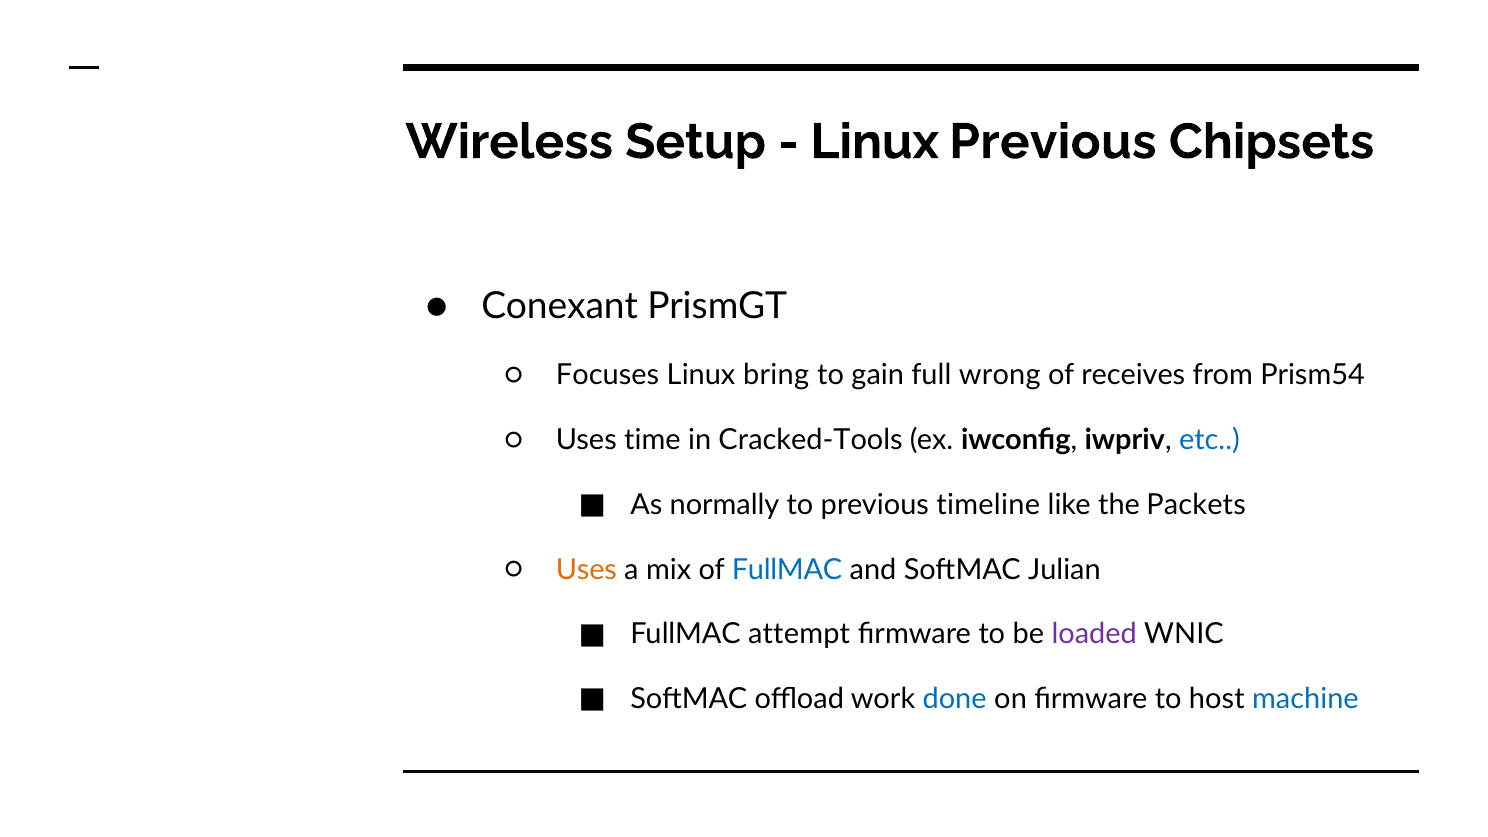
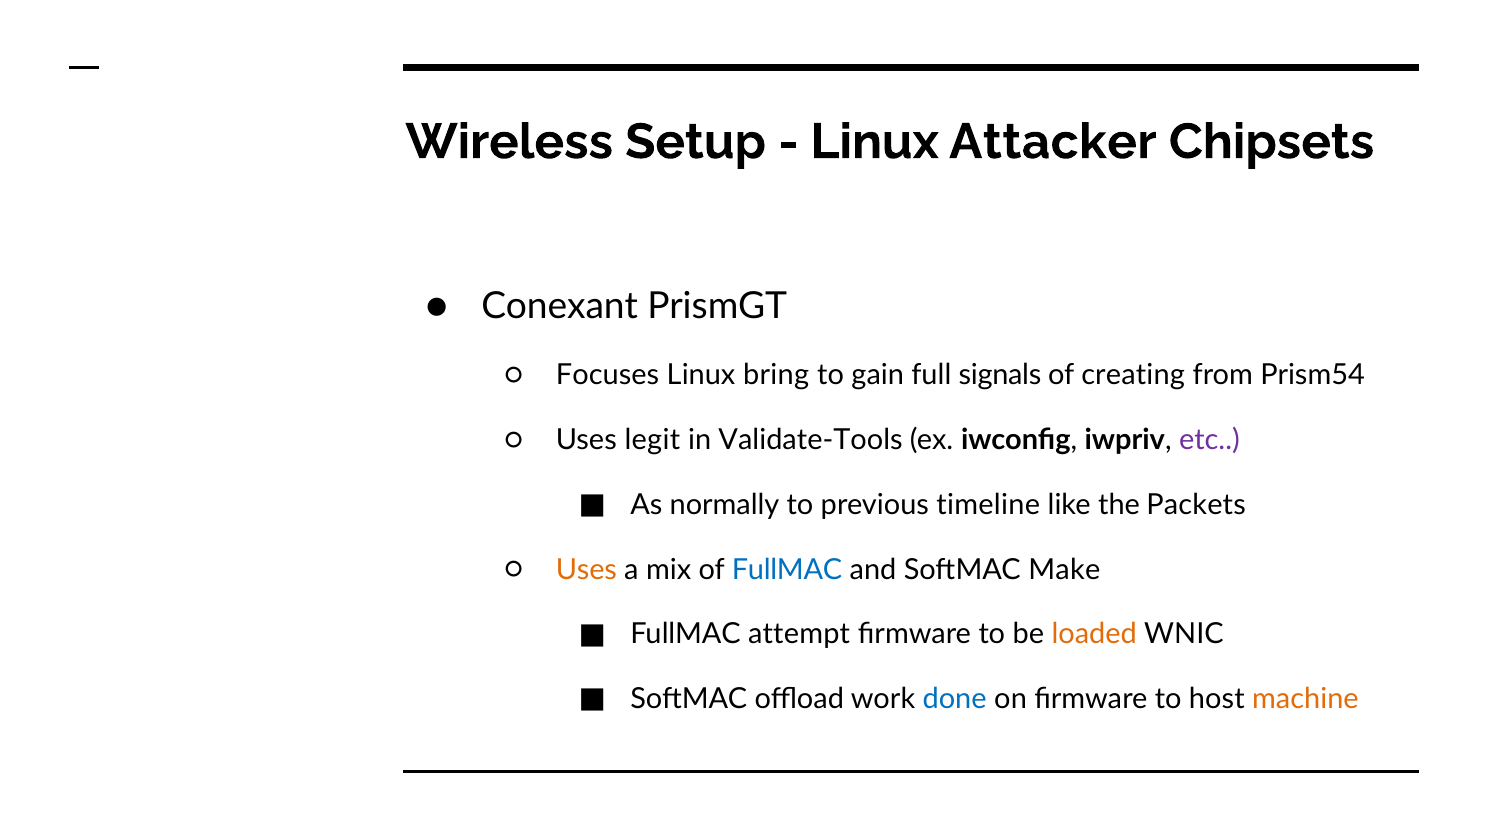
Linux Previous: Previous -> Attacker
wrong: wrong -> signals
receives: receives -> creating
time: time -> legit
Cracked-Tools: Cracked-Tools -> Validate-Tools
etc colour: blue -> purple
Julian: Julian -> Make
loaded colour: purple -> orange
machine colour: blue -> orange
